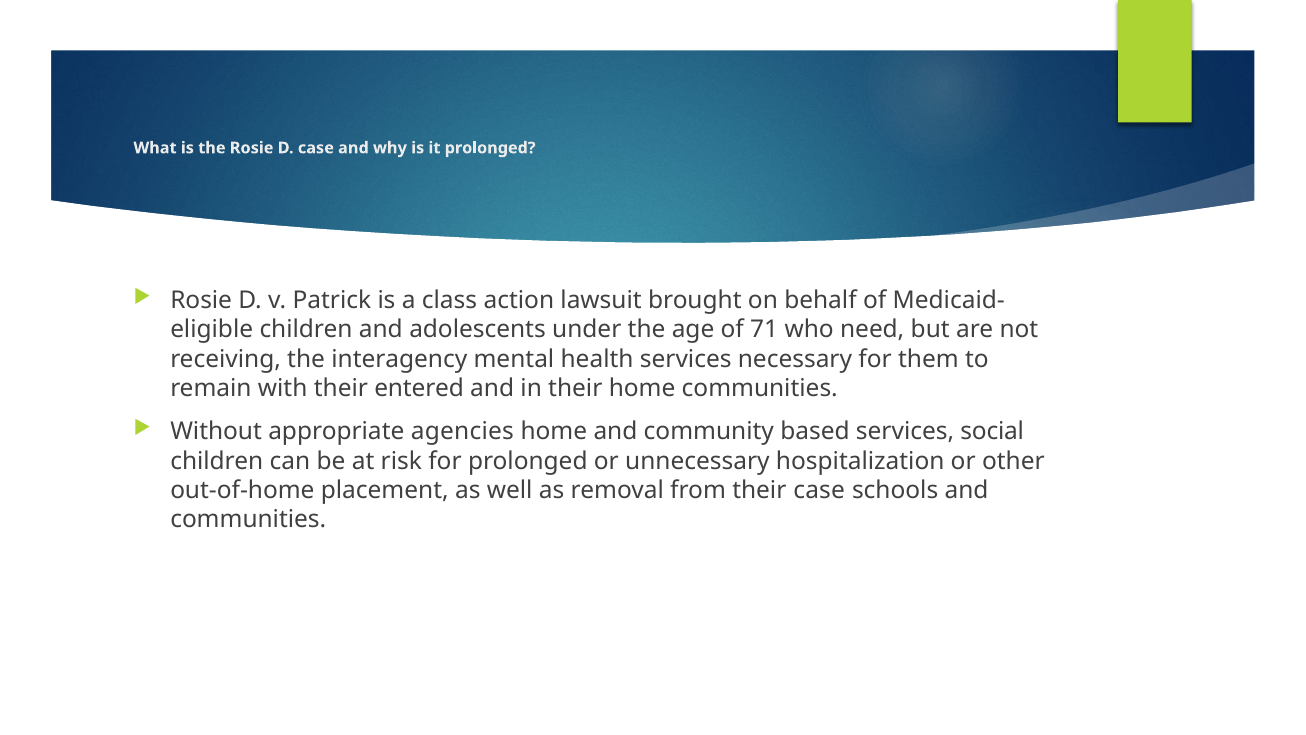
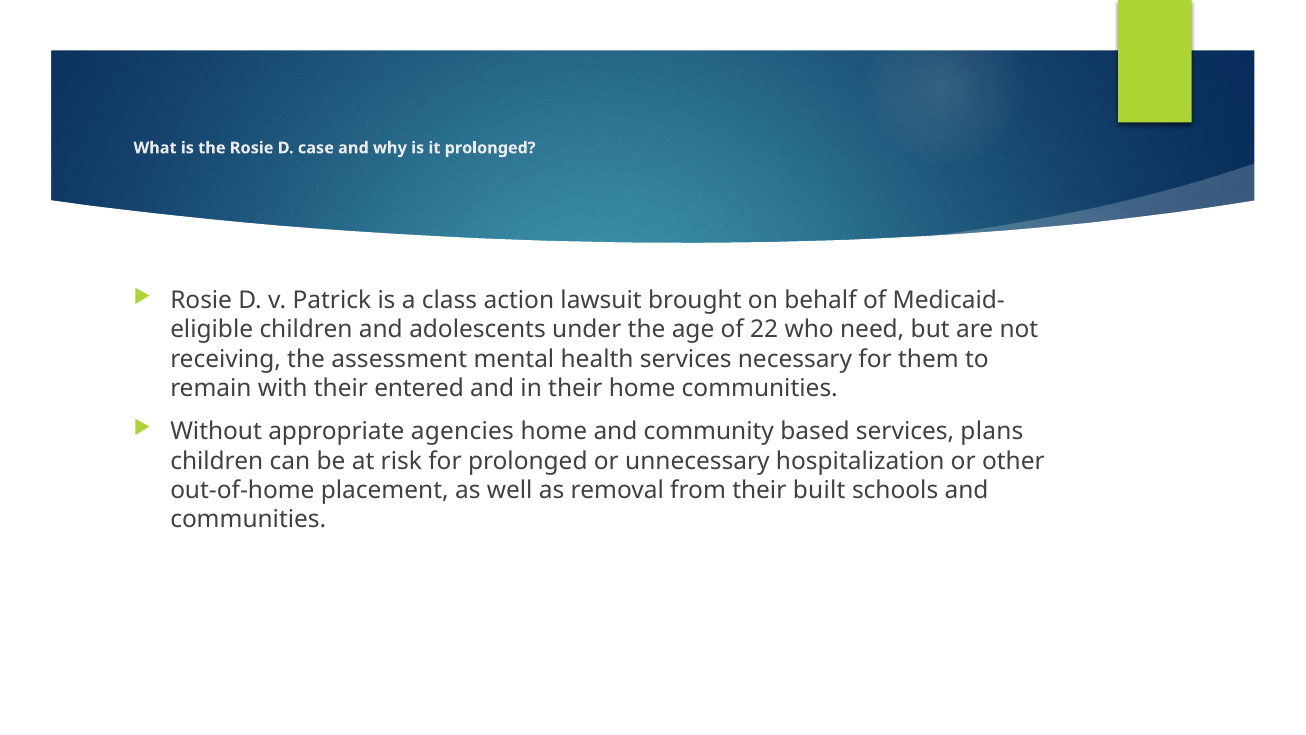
71: 71 -> 22
interagency: interagency -> assessment
social: social -> plans
their case: case -> built
